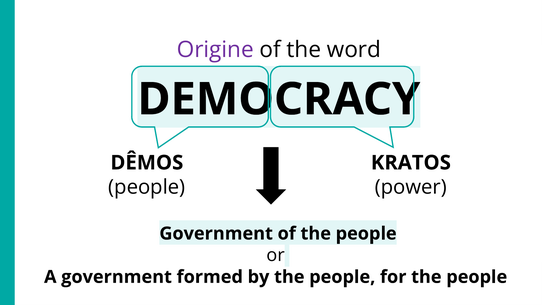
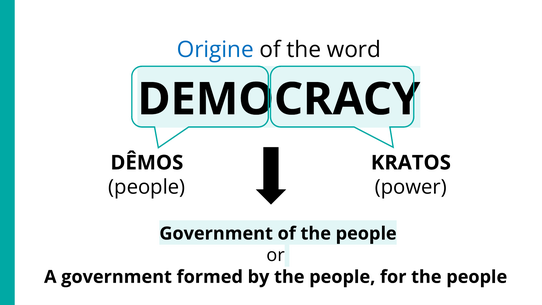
Origine colour: purple -> blue
